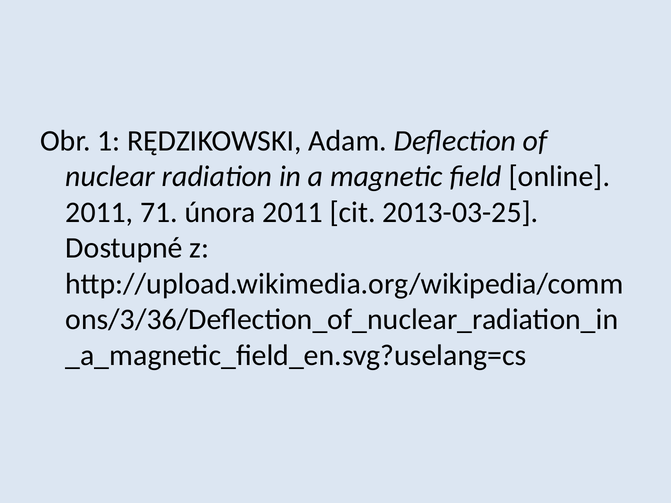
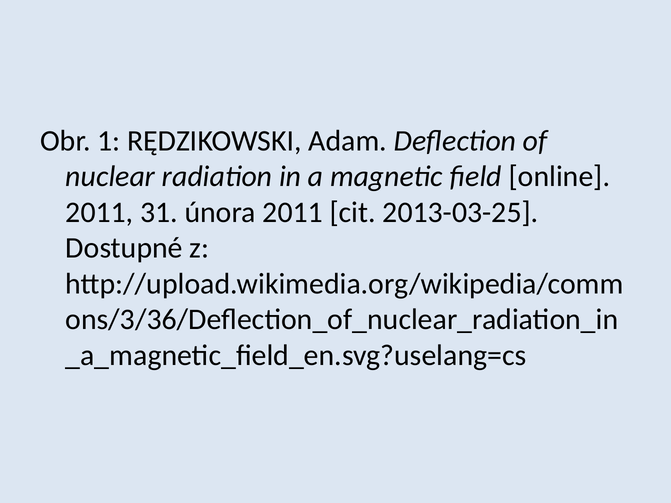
71: 71 -> 31
